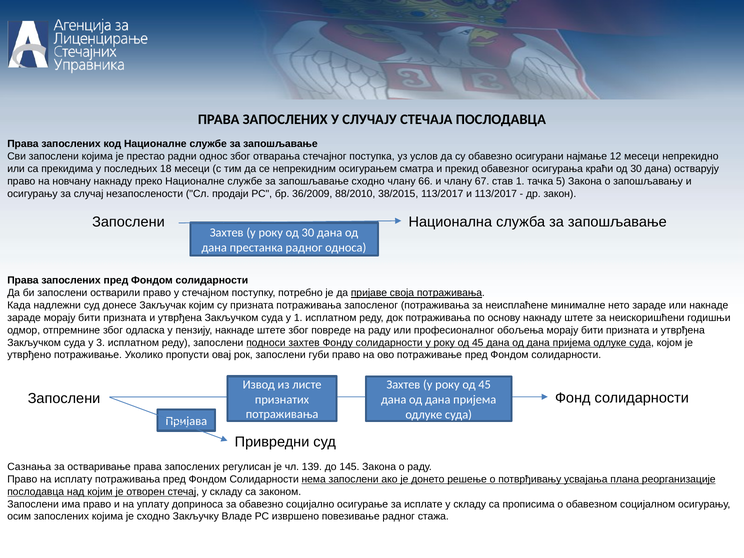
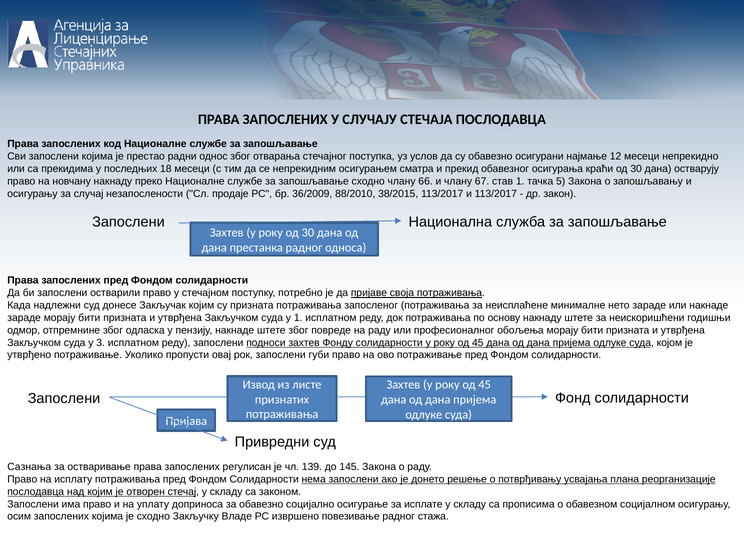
продаји: продаји -> продаје
